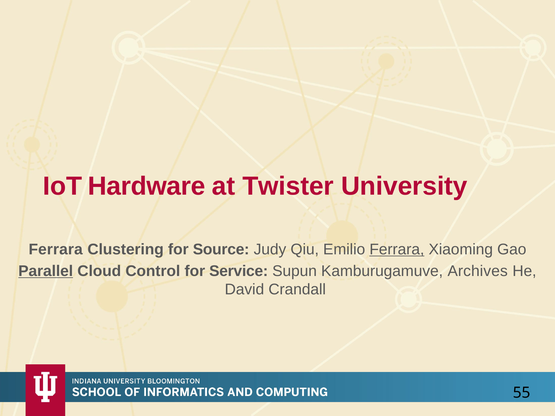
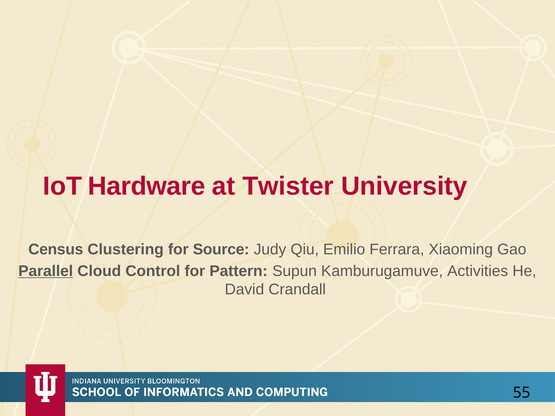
Ferrara at (56, 250): Ferrara -> Census
Ferrara at (397, 250) underline: present -> none
Service: Service -> Pattern
Archives: Archives -> Activities
